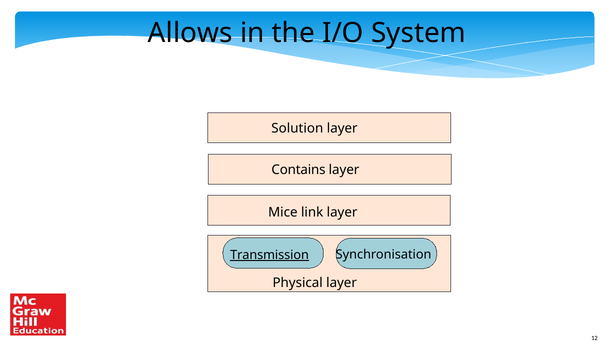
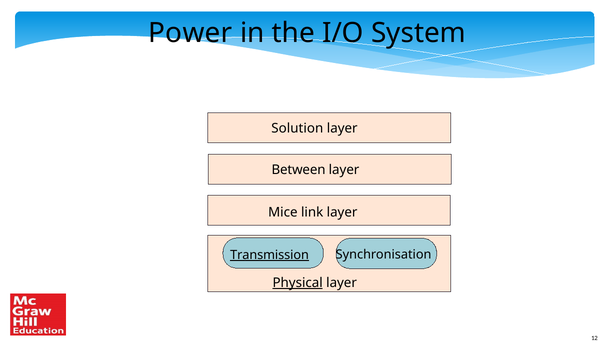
Allows: Allows -> Power
Contains: Contains -> Between
Physical underline: none -> present
